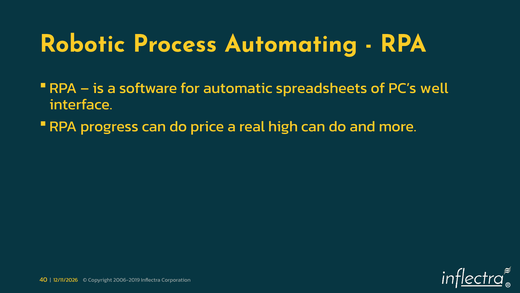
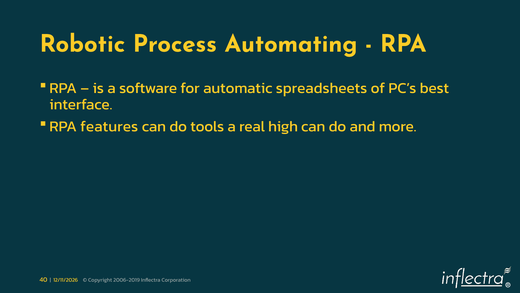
well: well -> best
progress: progress -> features
price: price -> tools
